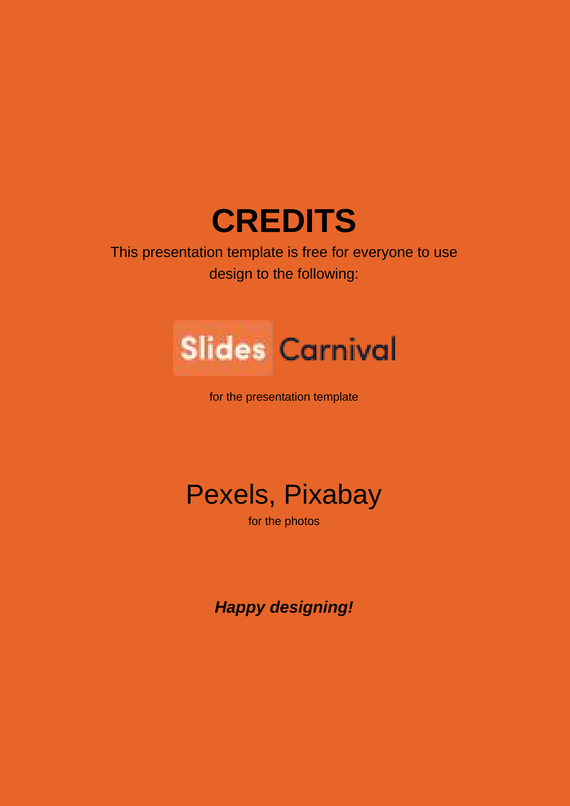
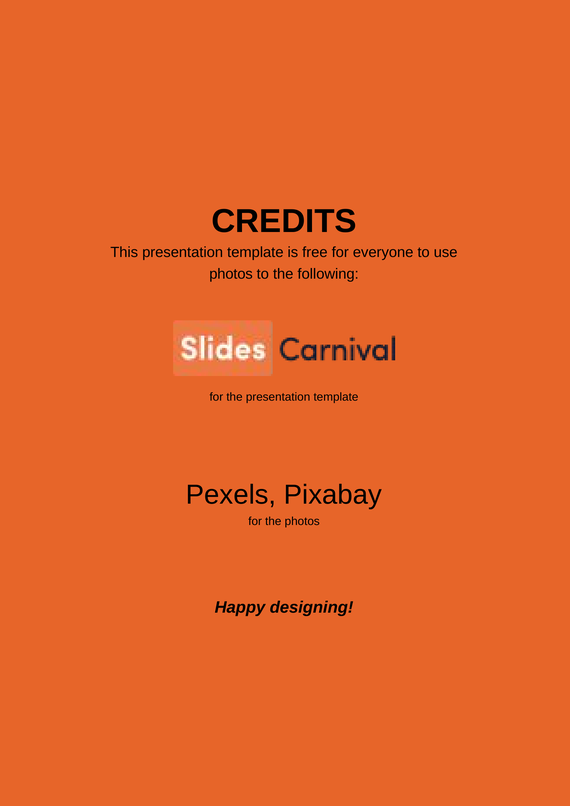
design at (231, 274): design -> photos
